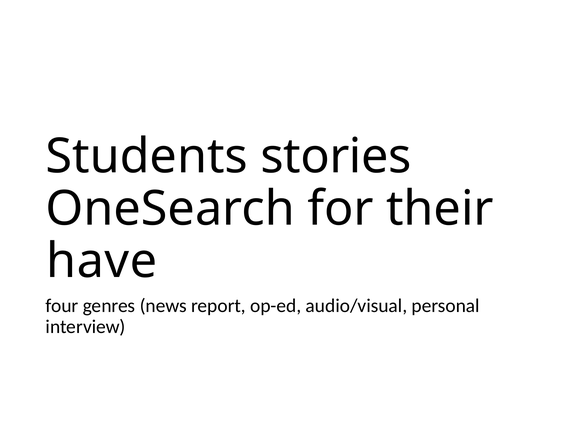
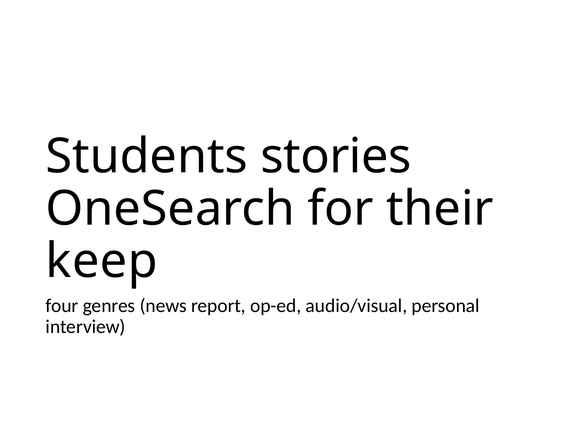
have: have -> keep
